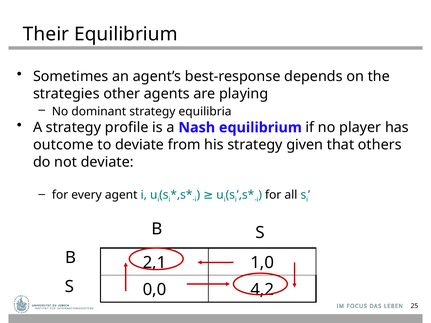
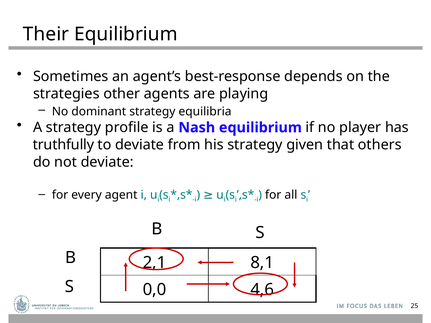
outcome: outcome -> truthfully
1,0: 1,0 -> 8,1
4,2: 4,2 -> 4,6
